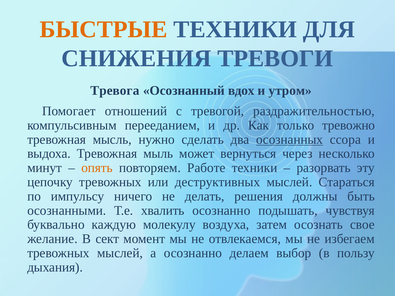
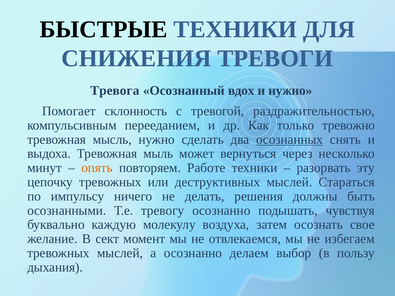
БЫСТРЫЕ colour: orange -> black
и утром: утром -> нужно
отношений: отношений -> склонность
ссора: ссора -> снять
хвалить: хвалить -> тревогу
